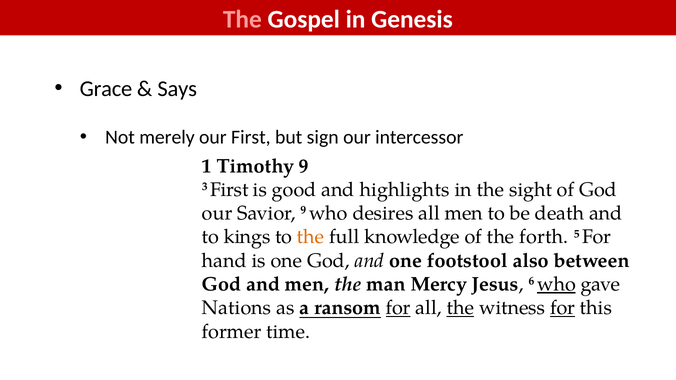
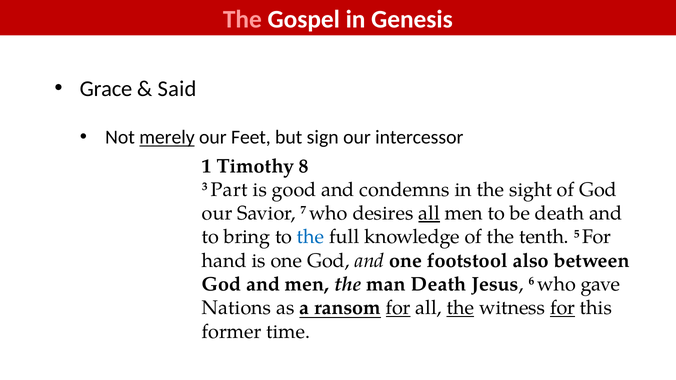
Says: Says -> Said
merely underline: none -> present
our First: First -> Feet
Timothy 9: 9 -> 8
3 First: First -> Part
highlights: highlights -> condemns
Savior 9: 9 -> 7
all at (429, 213) underline: none -> present
kings: kings -> bring
the at (311, 237) colour: orange -> blue
forth: forth -> tenth
man Mercy: Mercy -> Death
who at (556, 284) underline: present -> none
